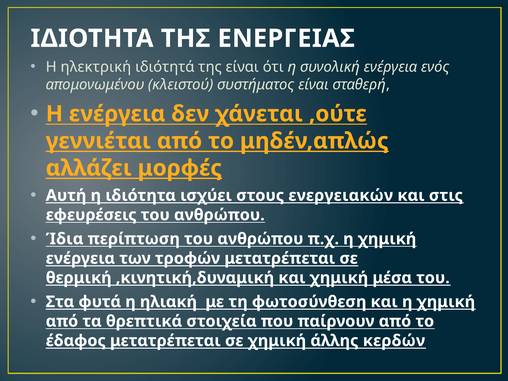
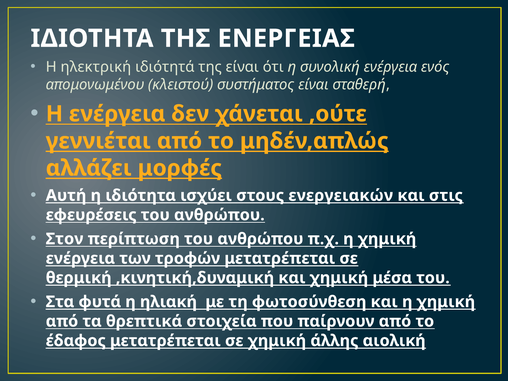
Ίδια: Ίδια -> Στον
κερδών: κερδών -> αιολική
